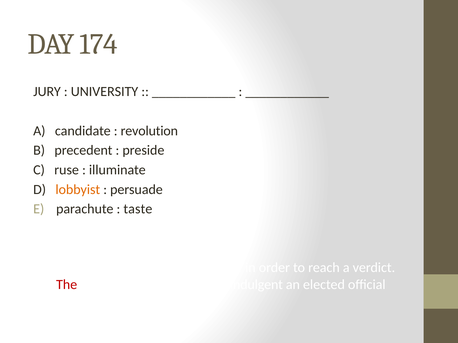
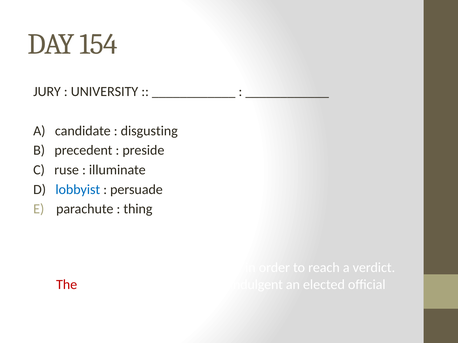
174: 174 -> 154
revolution: revolution -> disgusting
lobbyist at (78, 190) colour: orange -> blue
taste: taste -> thing
